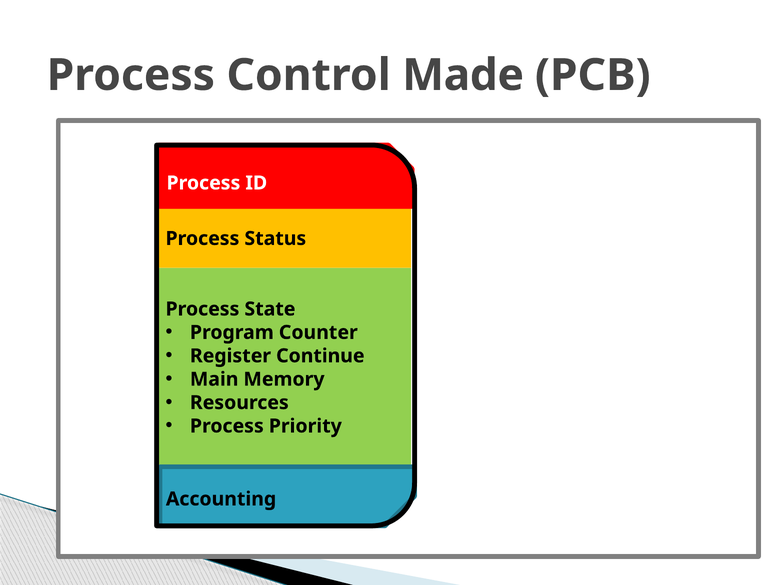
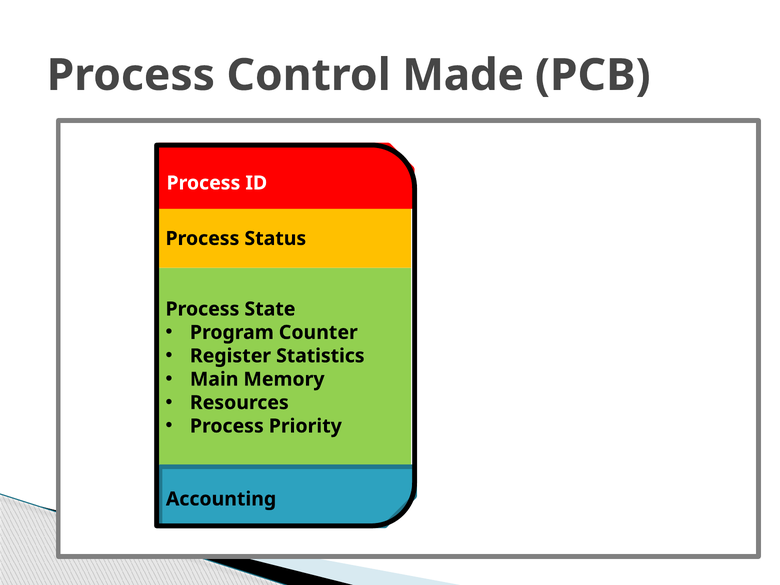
Continue: Continue -> Statistics
